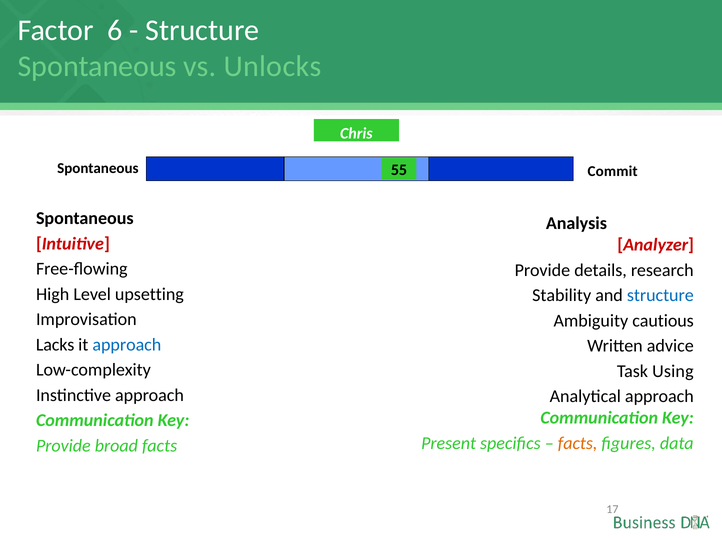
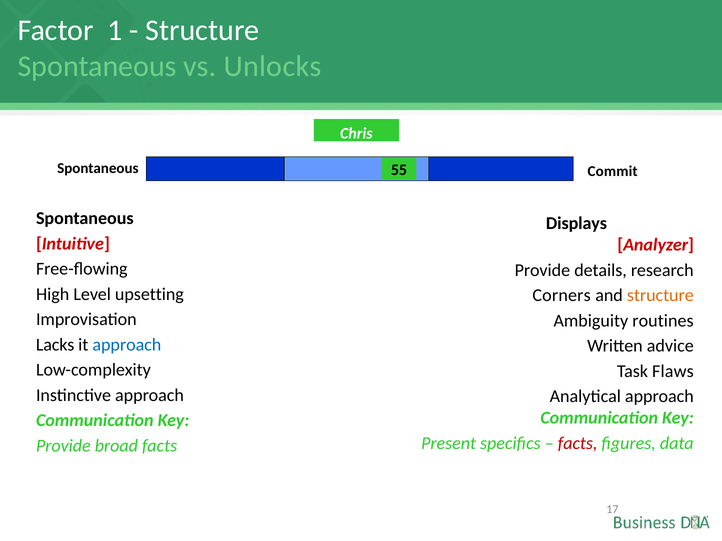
6: 6 -> 1
Analysis: Analysis -> Displays
Stability: Stability -> Corners
structure at (660, 296) colour: blue -> orange
cautious: cautious -> routines
Using: Using -> Flaws
facts at (578, 444) colour: orange -> red
